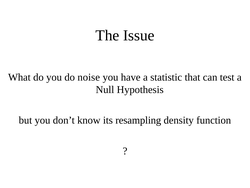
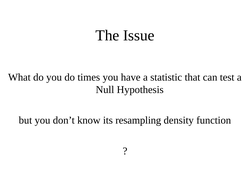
noise: noise -> times
